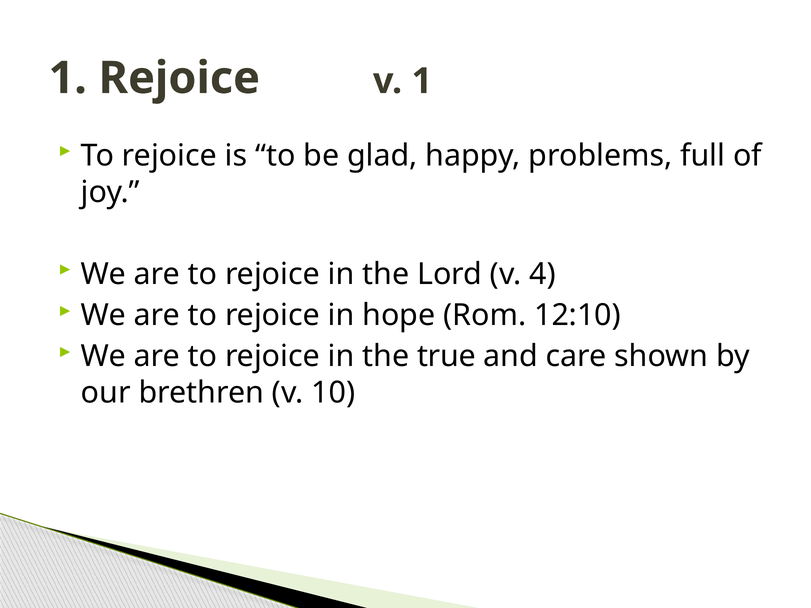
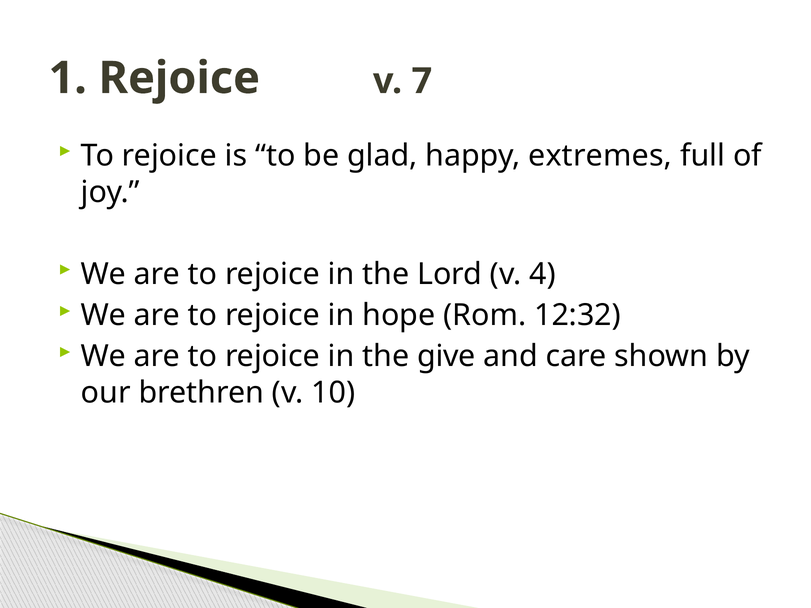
v 1: 1 -> 7
problems: problems -> extremes
12:10: 12:10 -> 12:32
true: true -> give
